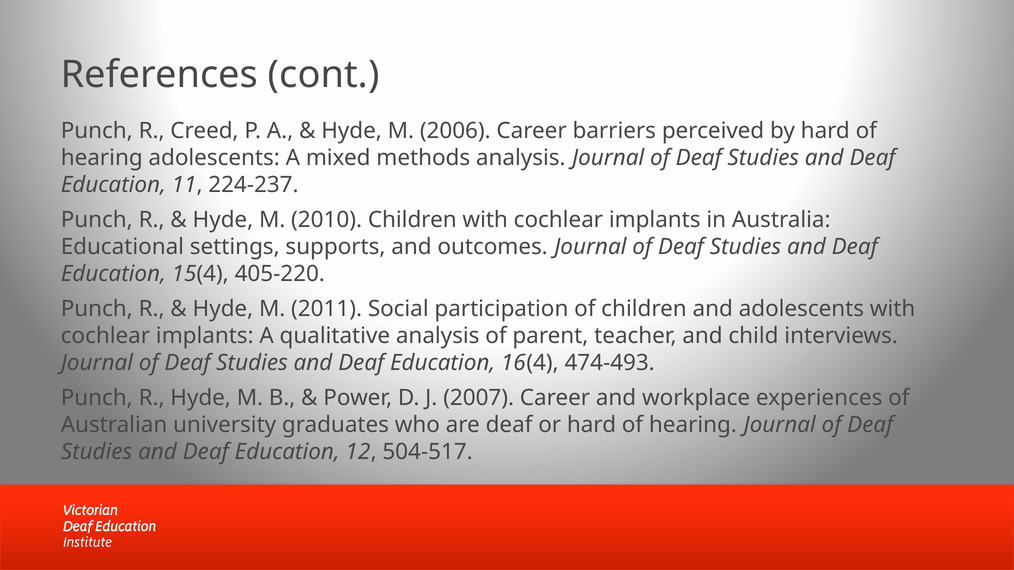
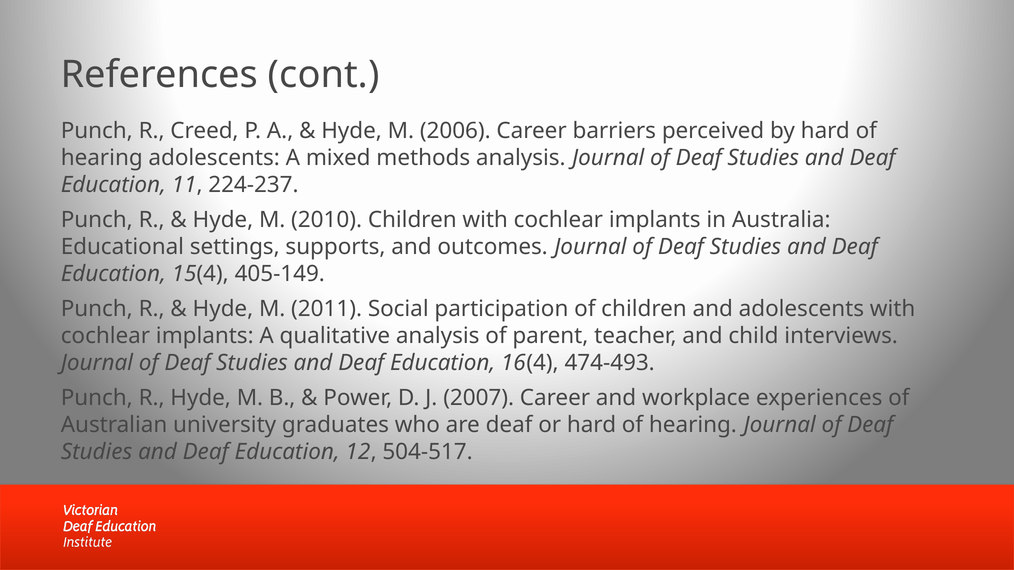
405-220: 405-220 -> 405-149
